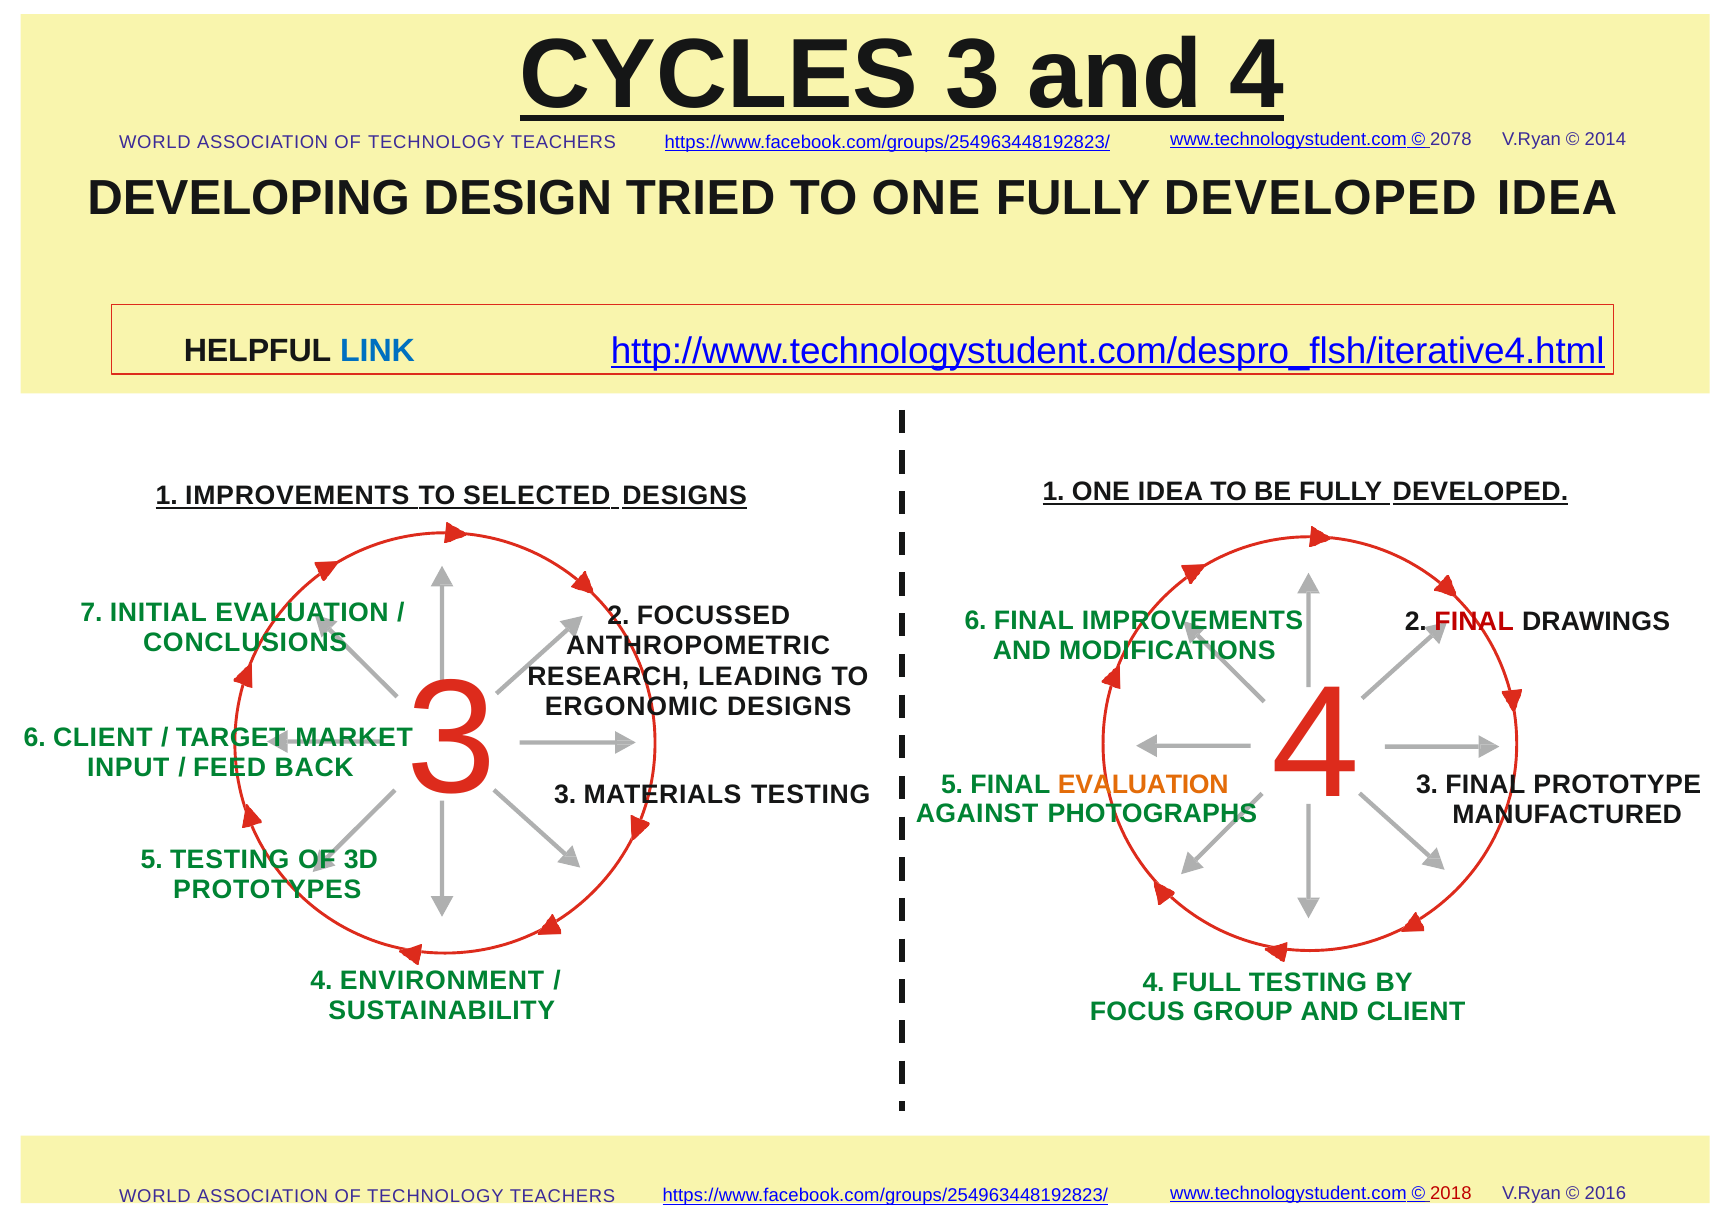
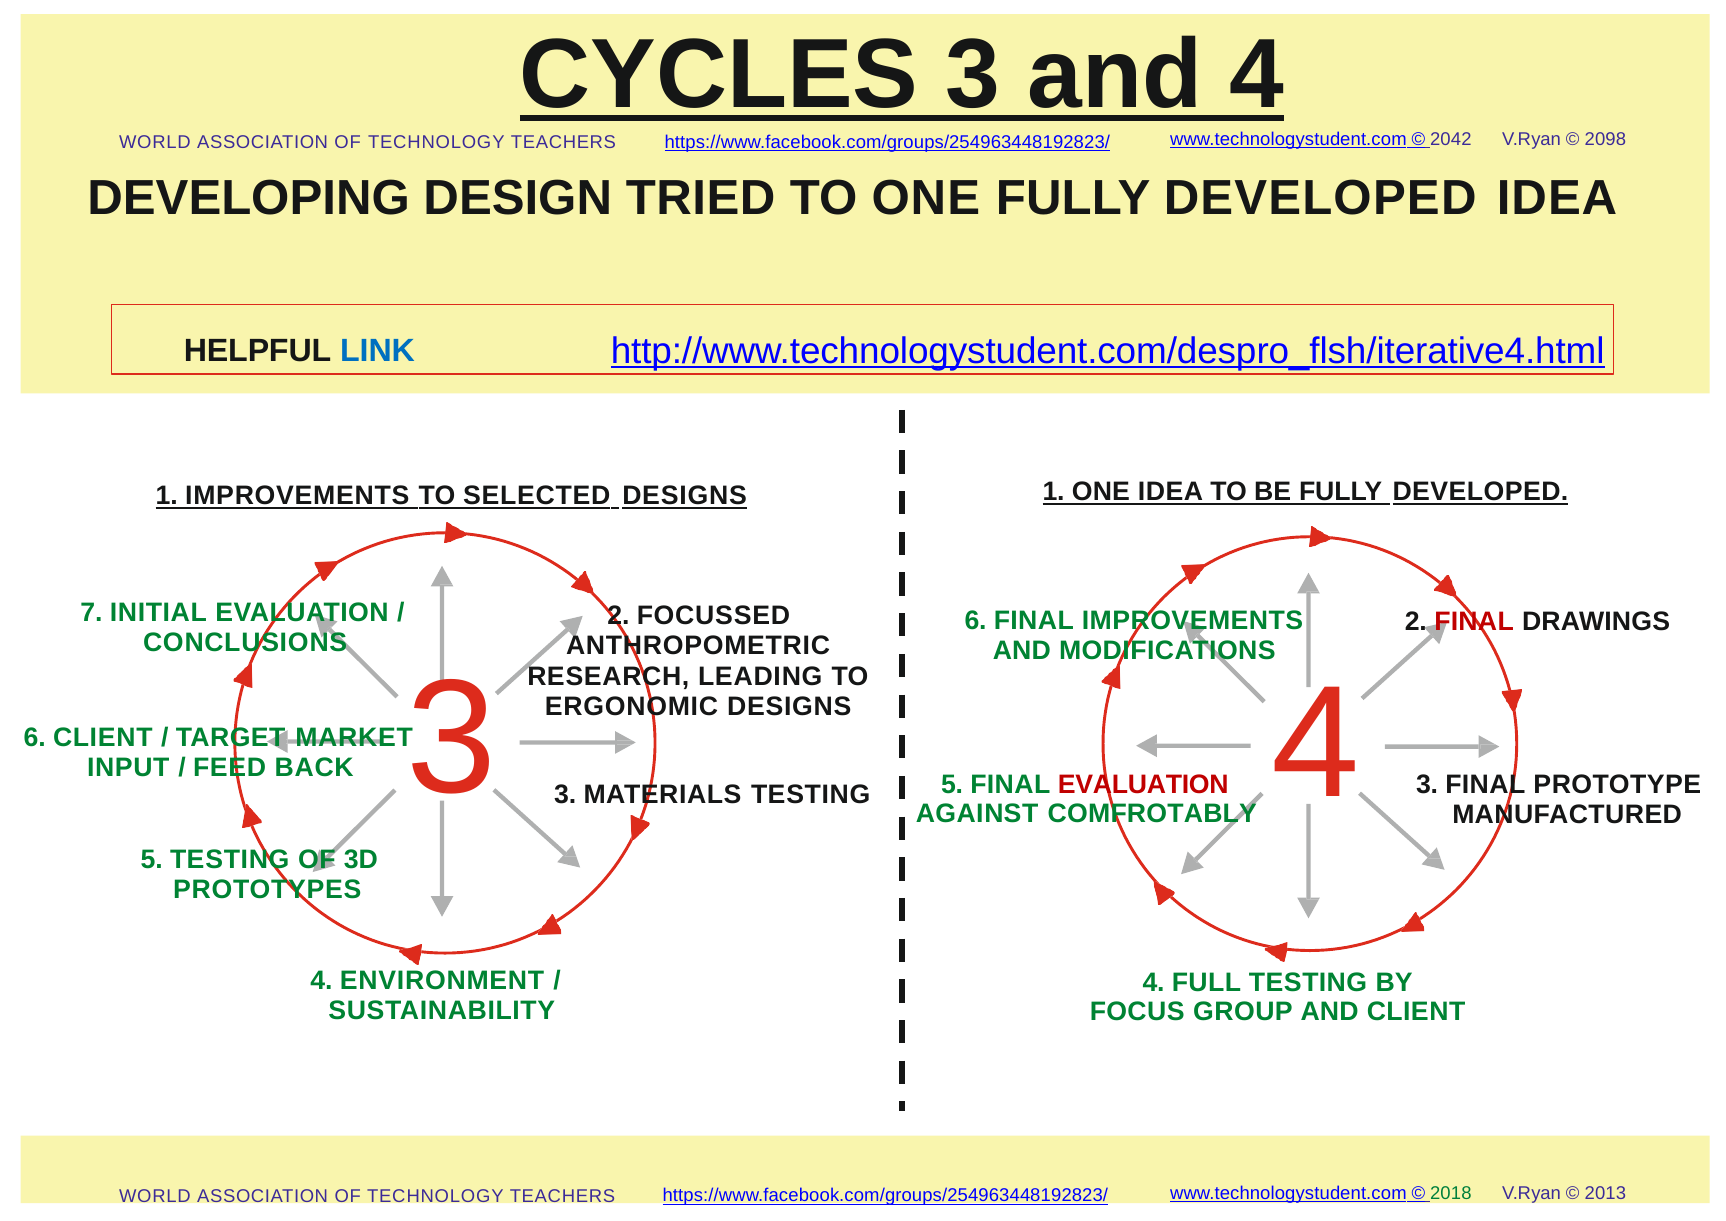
2078: 2078 -> 2042
2014: 2014 -> 2098
EVALUATION at (1143, 784) colour: orange -> red
PHOTOGRAPHS: PHOTOGRAPHS -> COMFROTABLY
2018 colour: red -> green
2016: 2016 -> 2013
